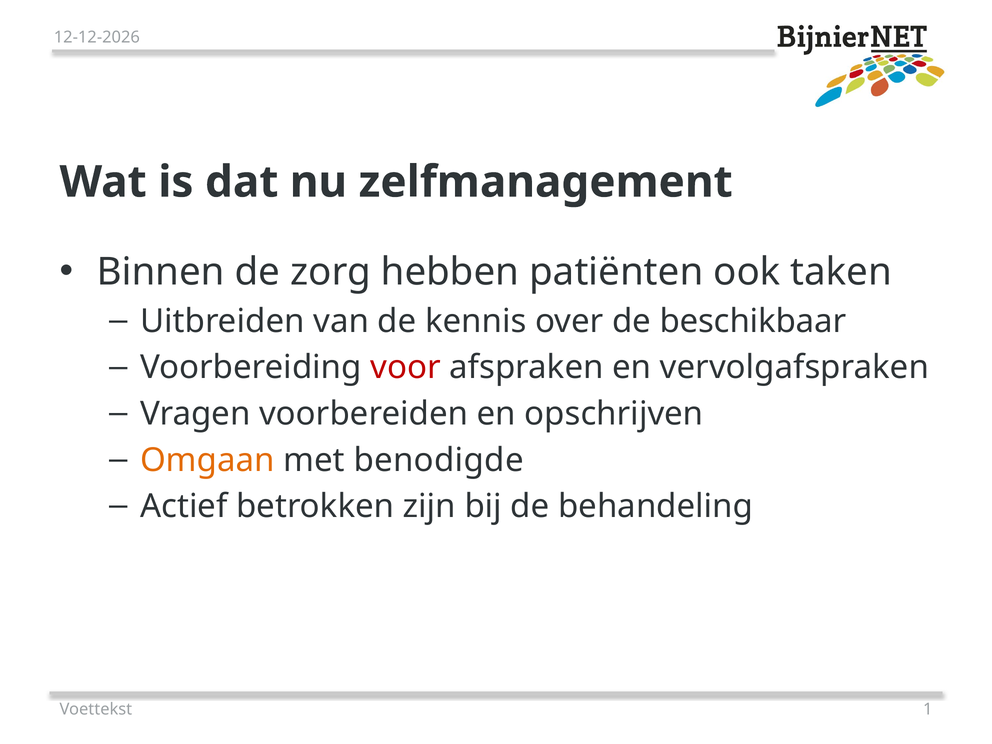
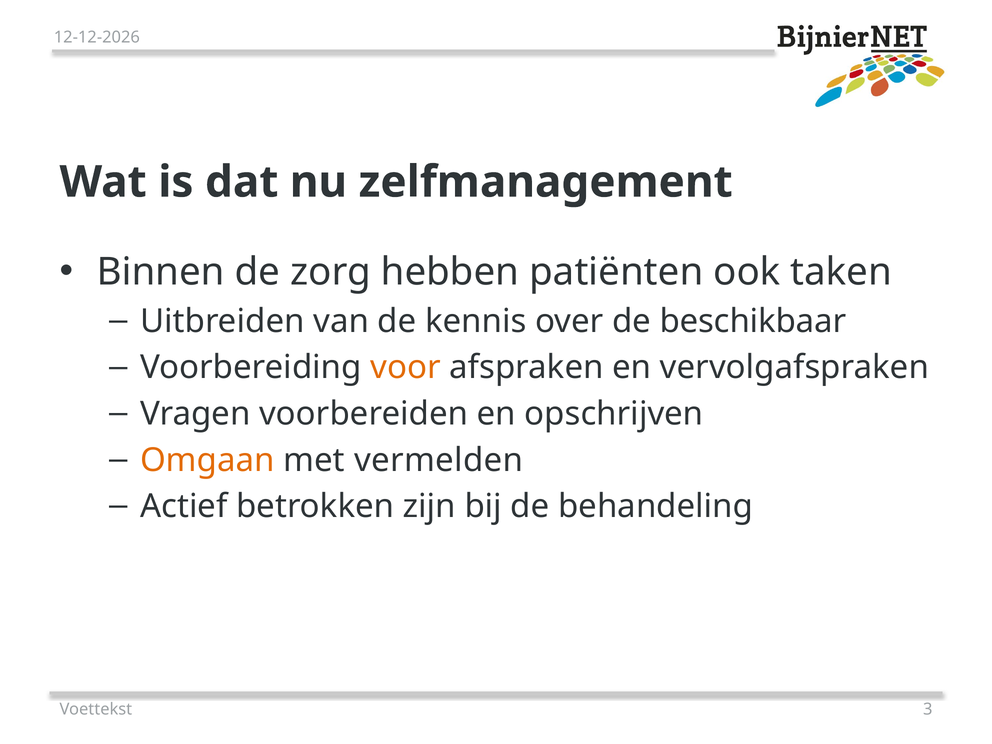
voor colour: red -> orange
benodigde: benodigde -> vermelden
1: 1 -> 3
